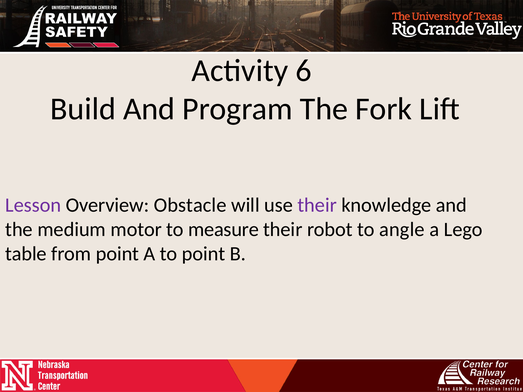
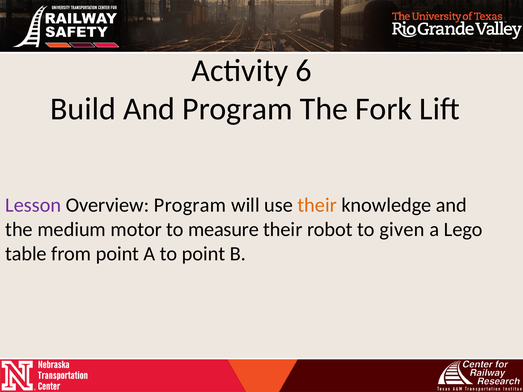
Overview Obstacle: Obstacle -> Program
their at (317, 205) colour: purple -> orange
angle: angle -> given
